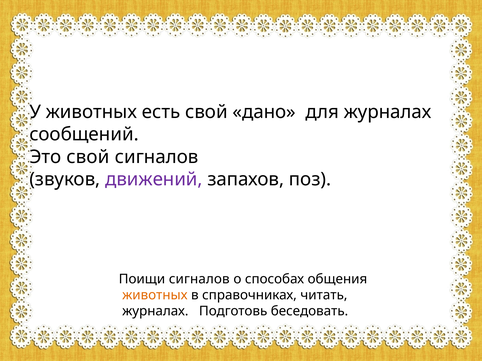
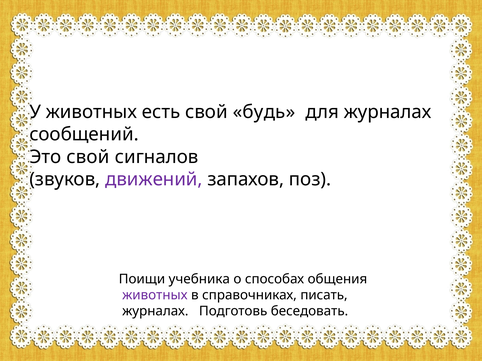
дано: дано -> будь
Поищи сигналов: сигналов -> учебника
животных at (155, 295) colour: orange -> purple
читать: читать -> писать
